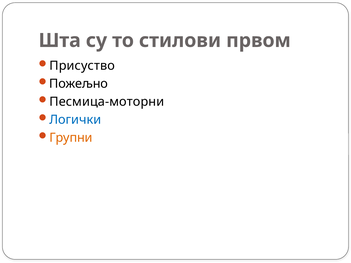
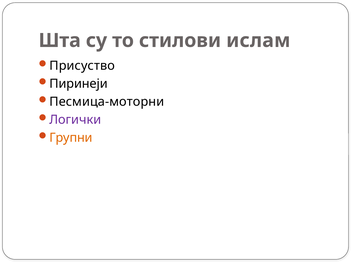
првом: првом -> ислам
Пожељно: Пожељно -> Пиринеји
Логички colour: blue -> purple
